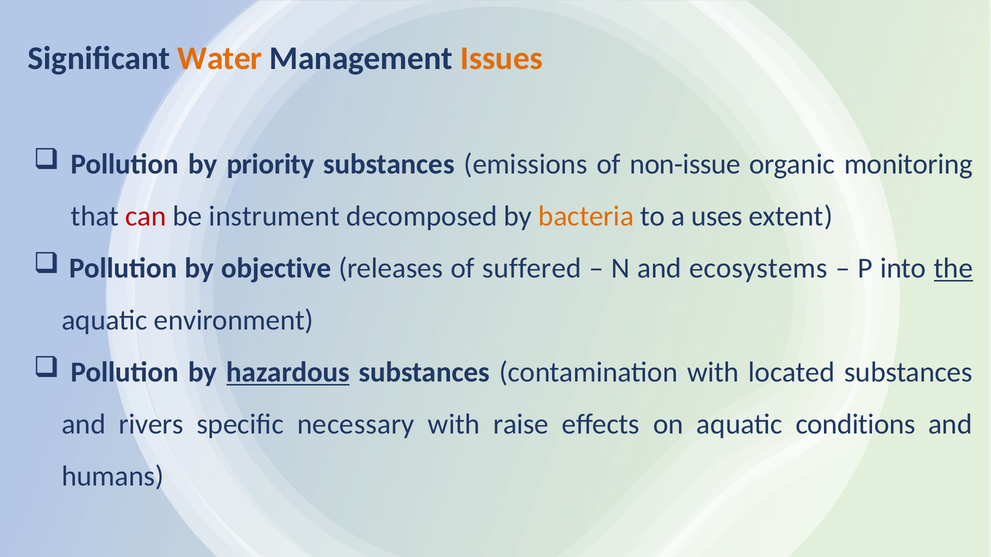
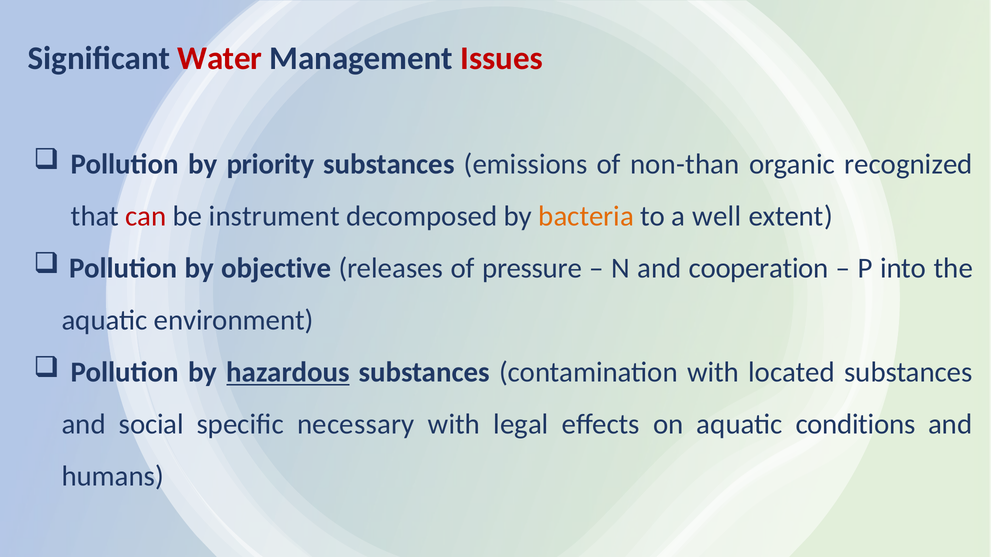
Water colour: orange -> red
Issues colour: orange -> red
non-issue: non-issue -> non-than
monitoring: monitoring -> recognized
uses: uses -> well
suffered: suffered -> pressure
ecosystems: ecosystems -> cooperation
the underline: present -> none
rivers: rivers -> social
raise: raise -> legal
